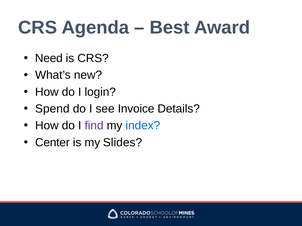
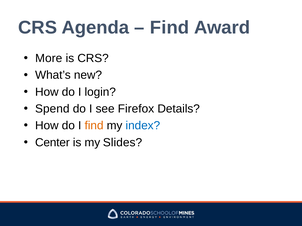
Best at (170, 28): Best -> Find
Need: Need -> More
Invoice: Invoice -> Firefox
find at (94, 126) colour: purple -> orange
